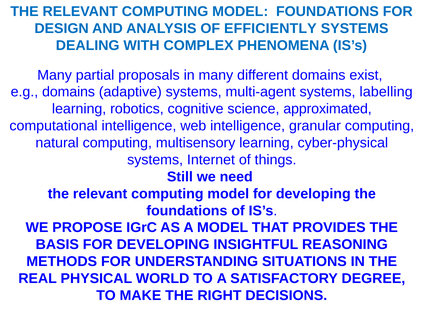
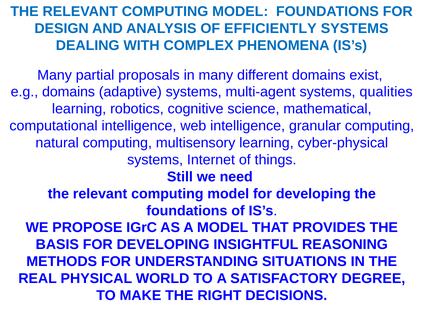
labelling: labelling -> qualities
approximated: approximated -> mathematical
